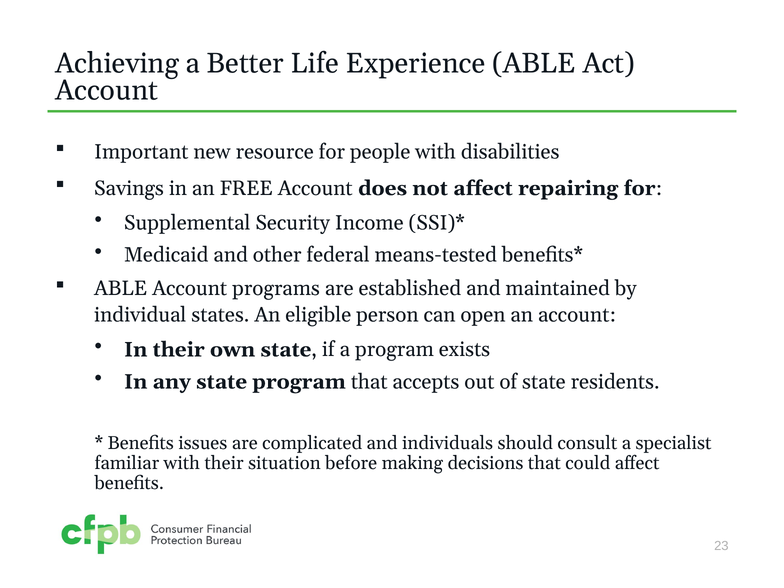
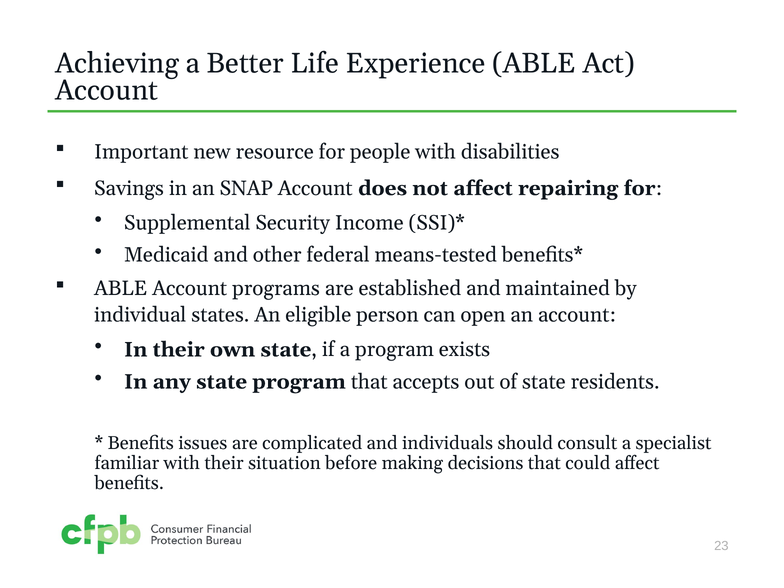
FREE: FREE -> SNAP
